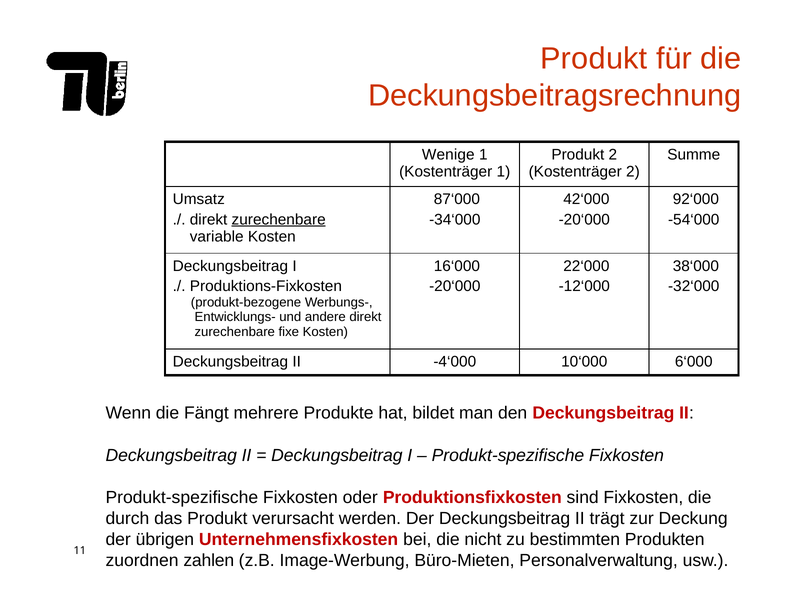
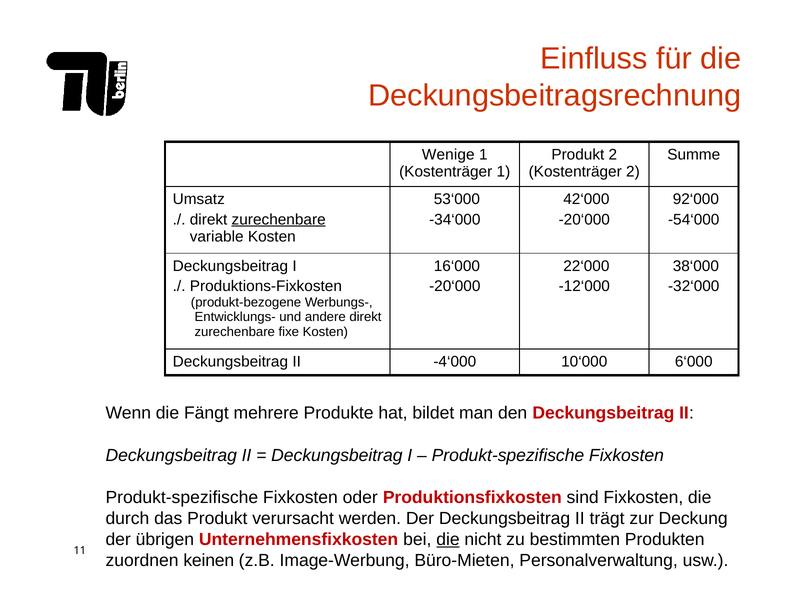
Produkt at (594, 59): Produkt -> Einfluss
87‘000: 87‘000 -> 53‘000
die at (448, 540) underline: none -> present
zahlen: zahlen -> keinen
